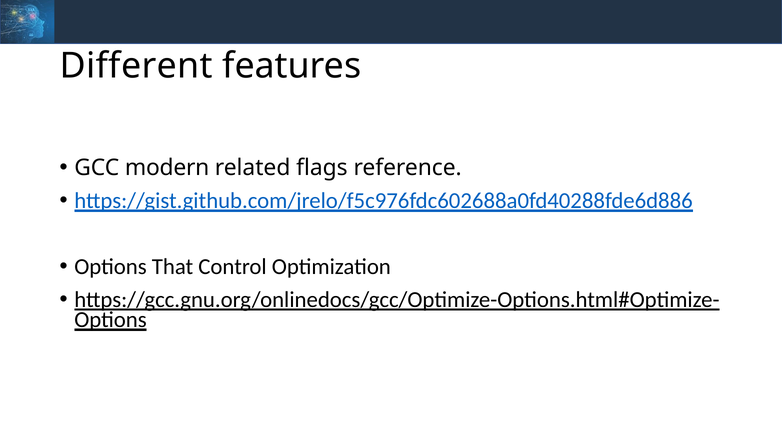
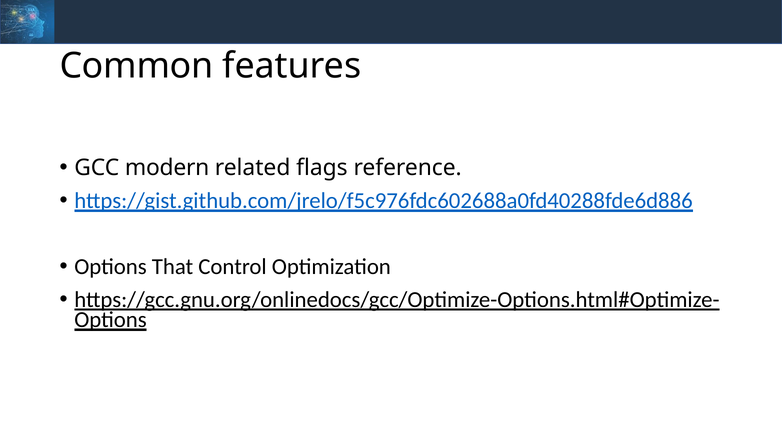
Different: Different -> Common
